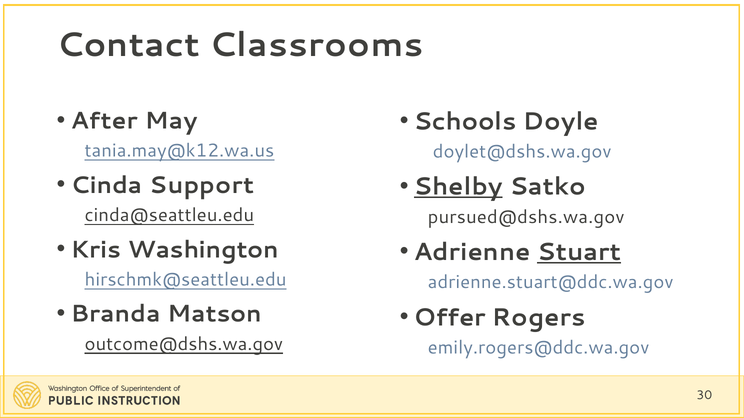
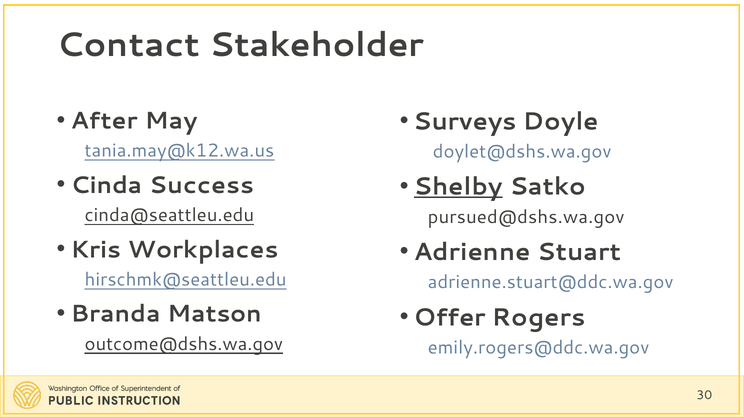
Classrooms: Classrooms -> Stakeholder
Schools: Schools -> Surveys
Support: Support -> Success
Washington: Washington -> Workplaces
Stuart underline: present -> none
